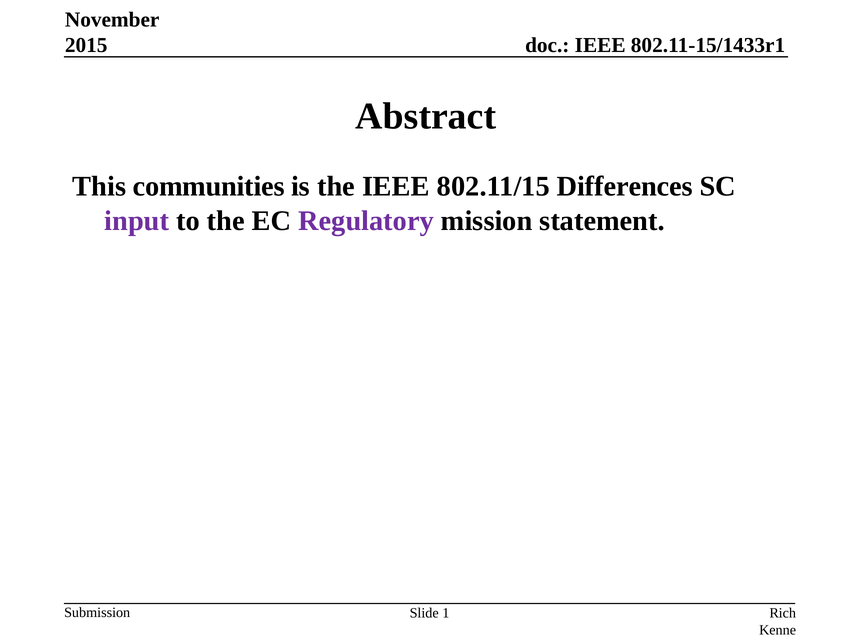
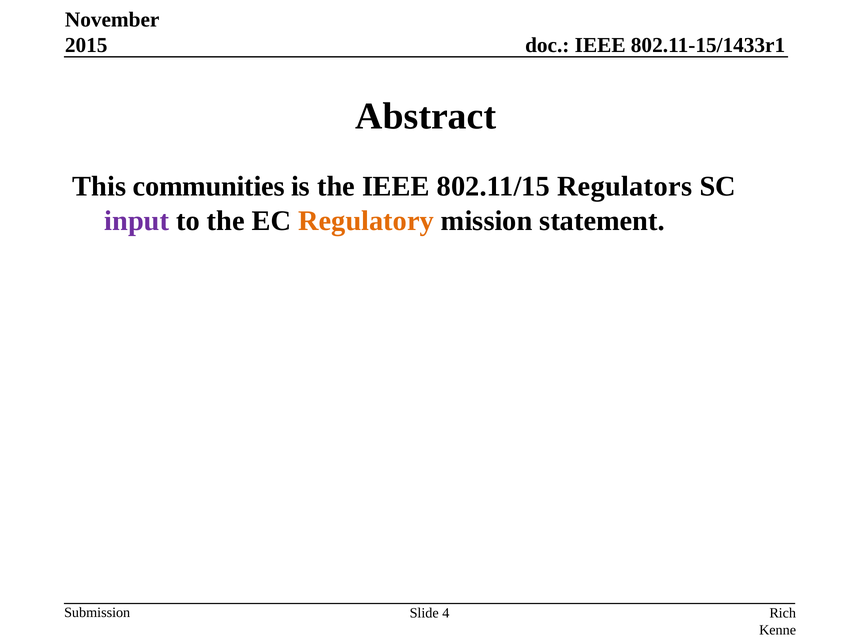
Differences: Differences -> Regulators
Regulatory colour: purple -> orange
1: 1 -> 4
